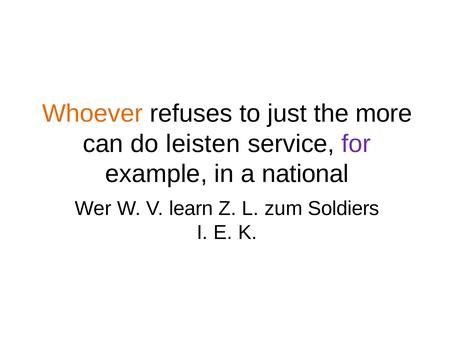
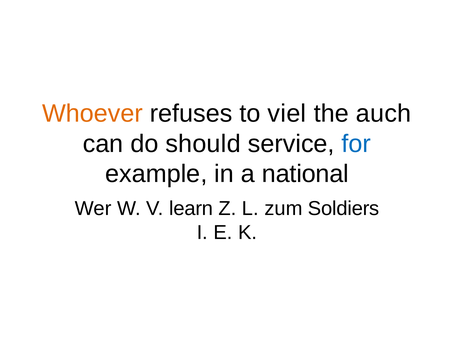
just: just -> viel
more: more -> auch
leisten: leisten -> should
for colour: purple -> blue
